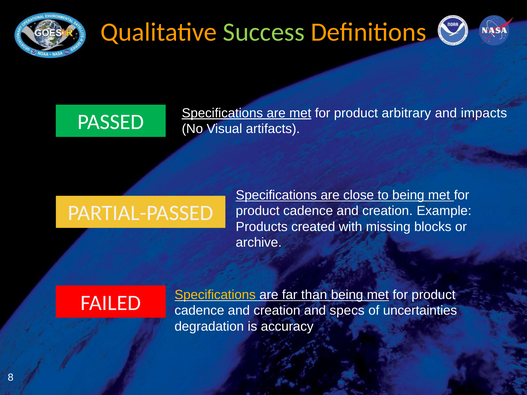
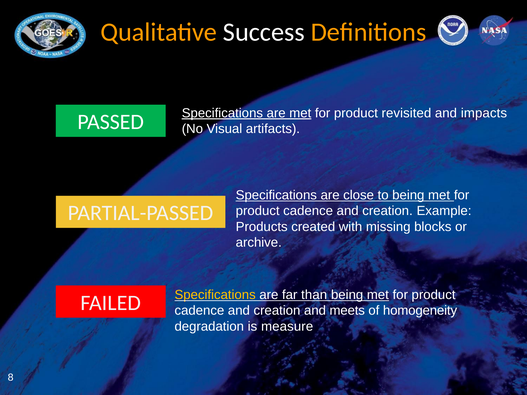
Success colour: light green -> white
arbitrary: arbitrary -> revisited
specs: specs -> meets
uncertainties: uncertainties -> homogeneity
accuracy: accuracy -> measure
